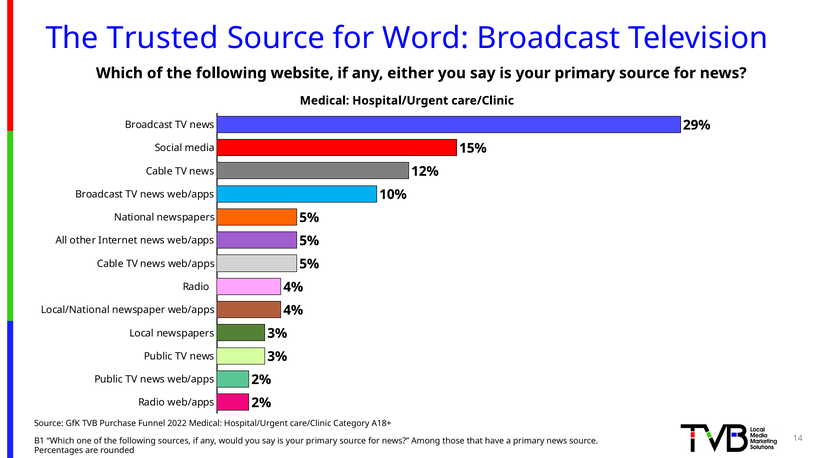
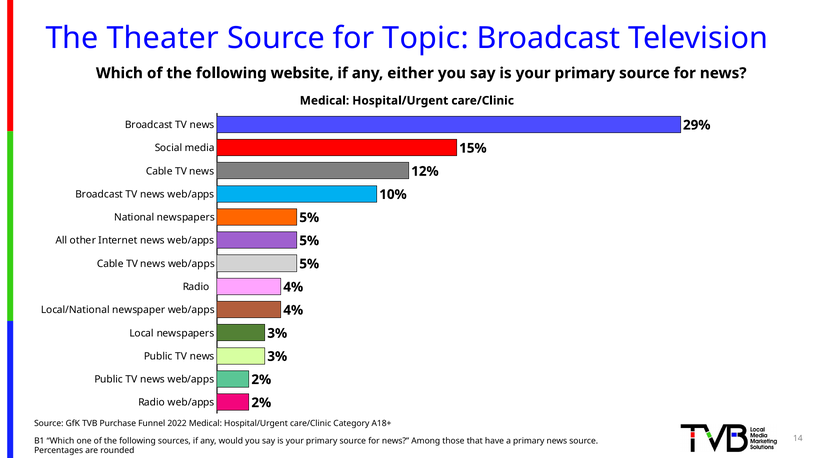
Trusted: Trusted -> Theater
Word: Word -> Topic
